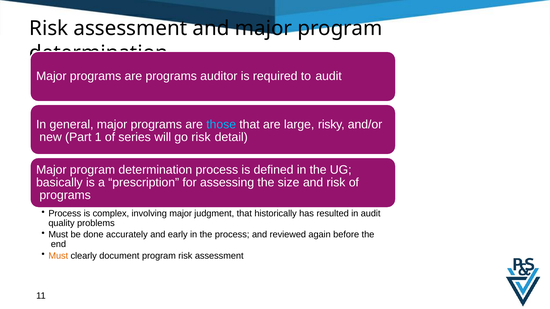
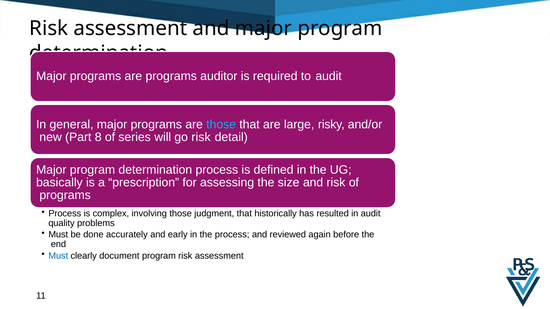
1: 1 -> 8
involving major: major -> those
Must at (58, 256) colour: orange -> blue
